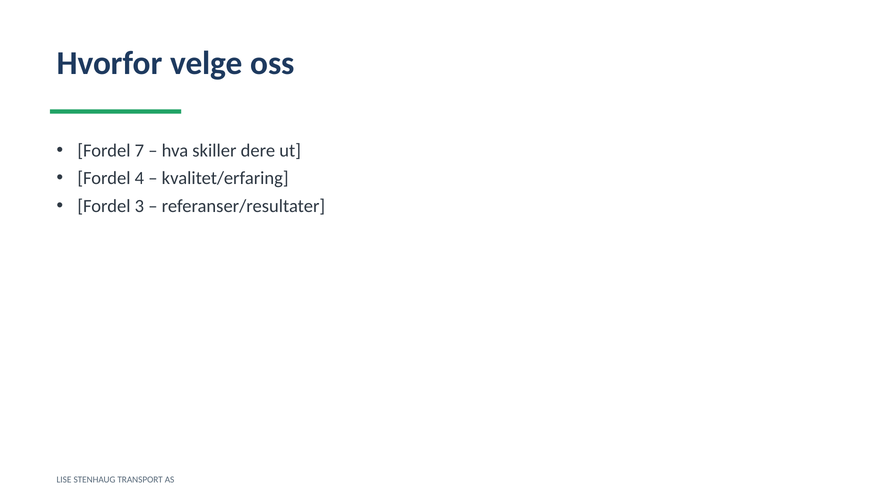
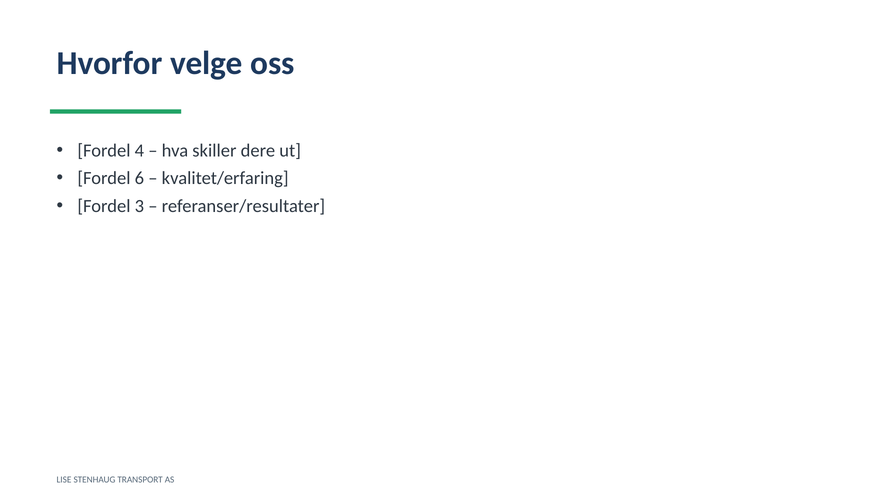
7: 7 -> 4
4: 4 -> 6
